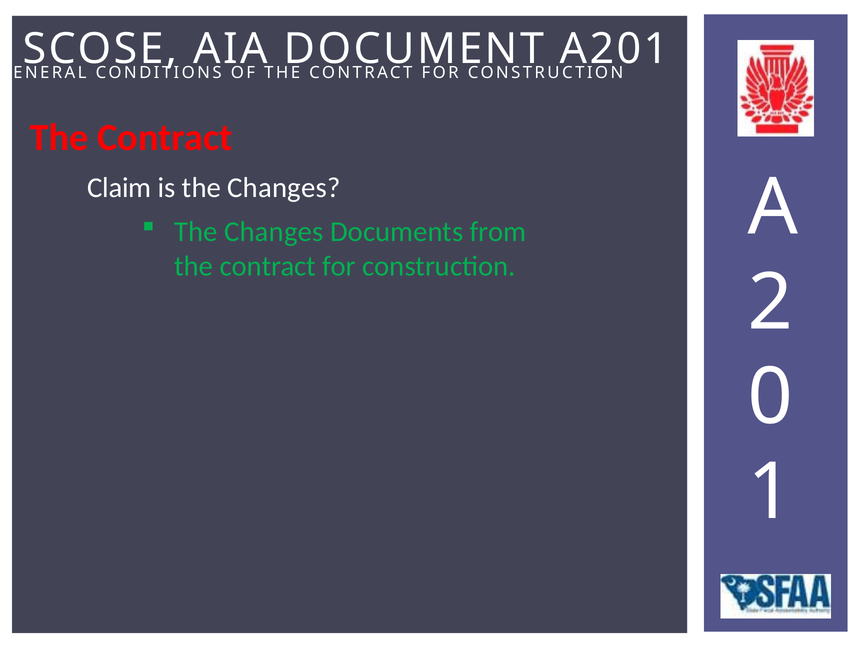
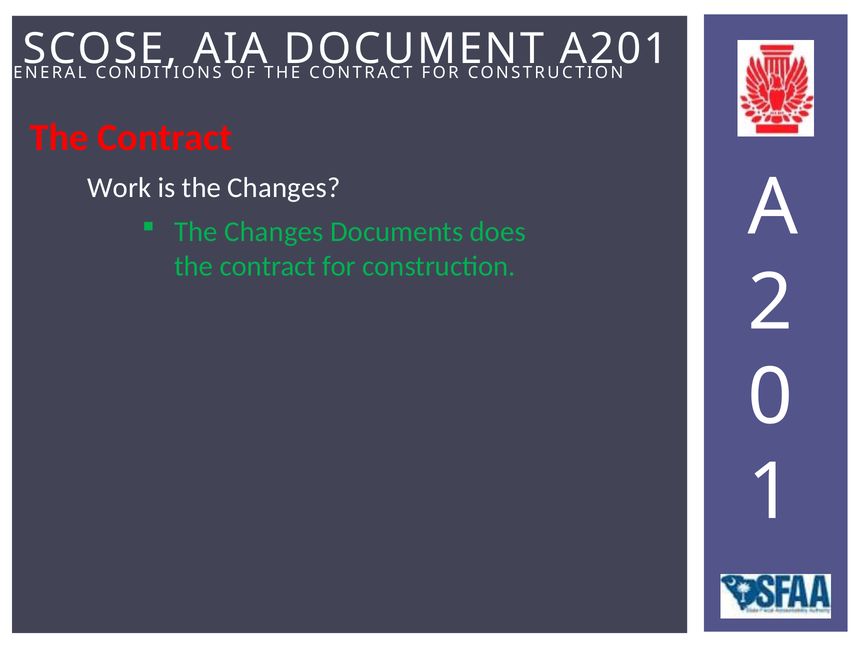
Claim: Claim -> Work
from: from -> does
